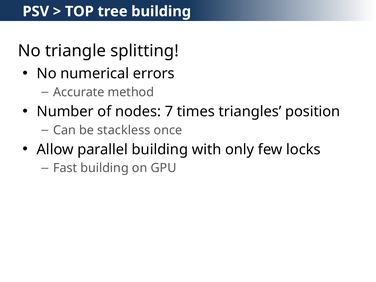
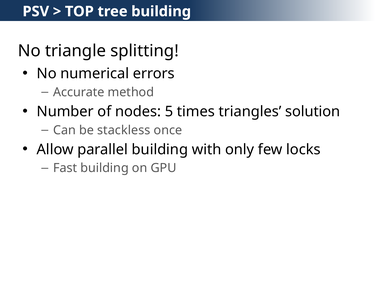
7: 7 -> 5
position: position -> solution
